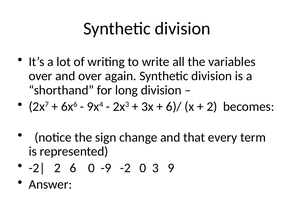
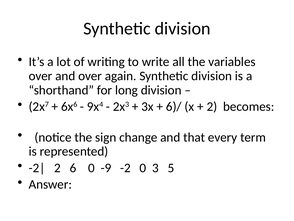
9: 9 -> 5
